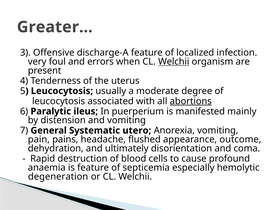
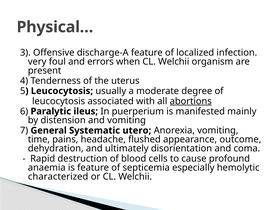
Greater…: Greater… -> Physical…
Welchii at (174, 61) underline: present -> none
pain: pain -> time
degeneration: degeneration -> characterized
